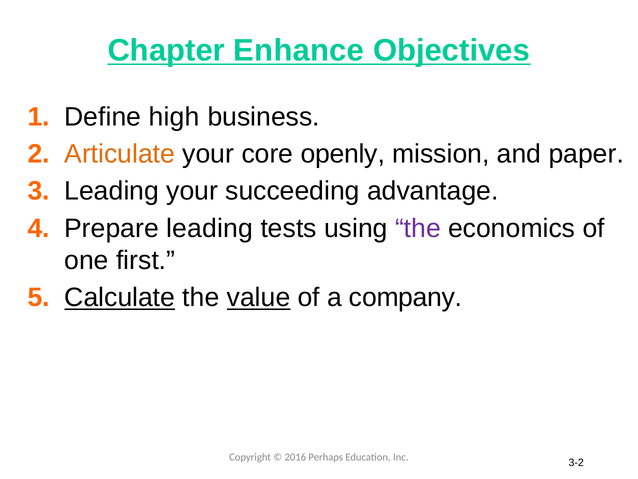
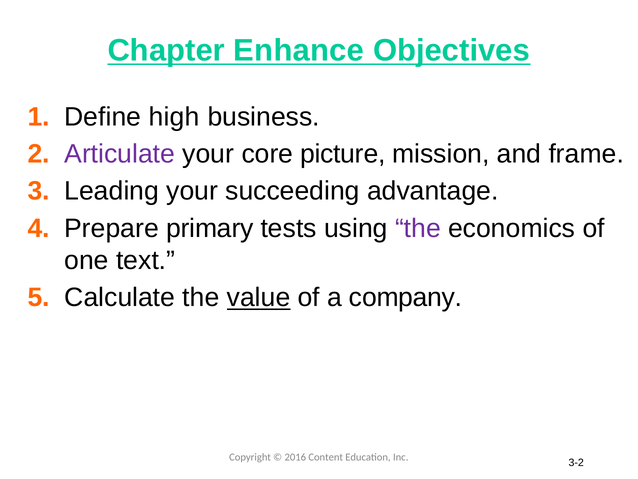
Articulate colour: orange -> purple
openly: openly -> picture
paper: paper -> frame
Prepare leading: leading -> primary
first: first -> text
Calculate underline: present -> none
Perhaps: Perhaps -> Content
